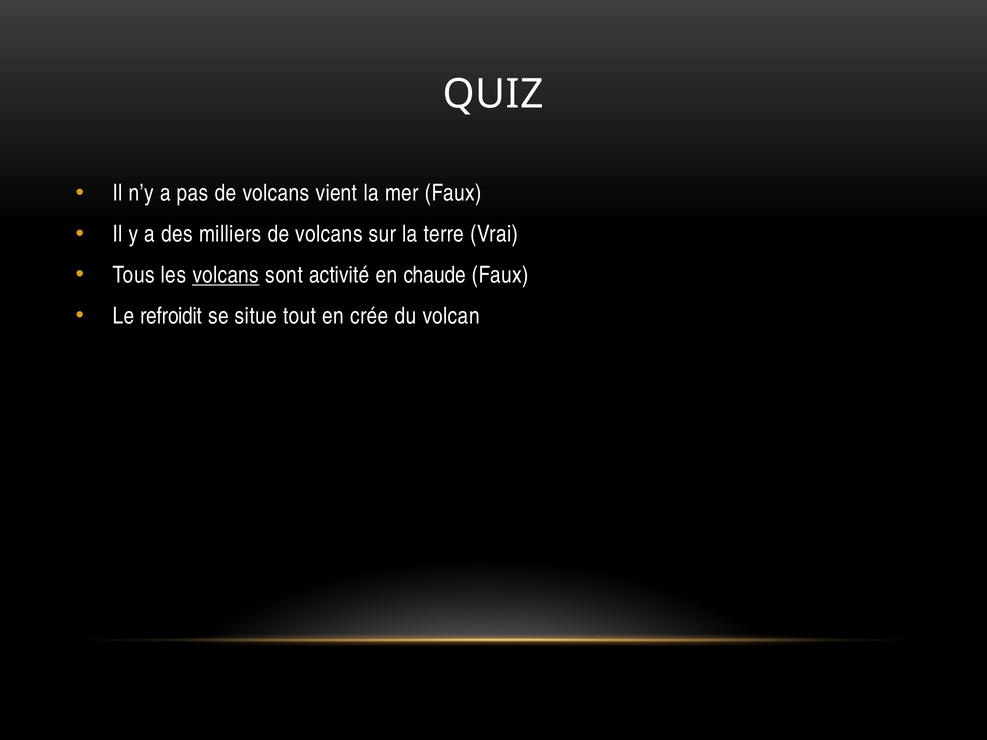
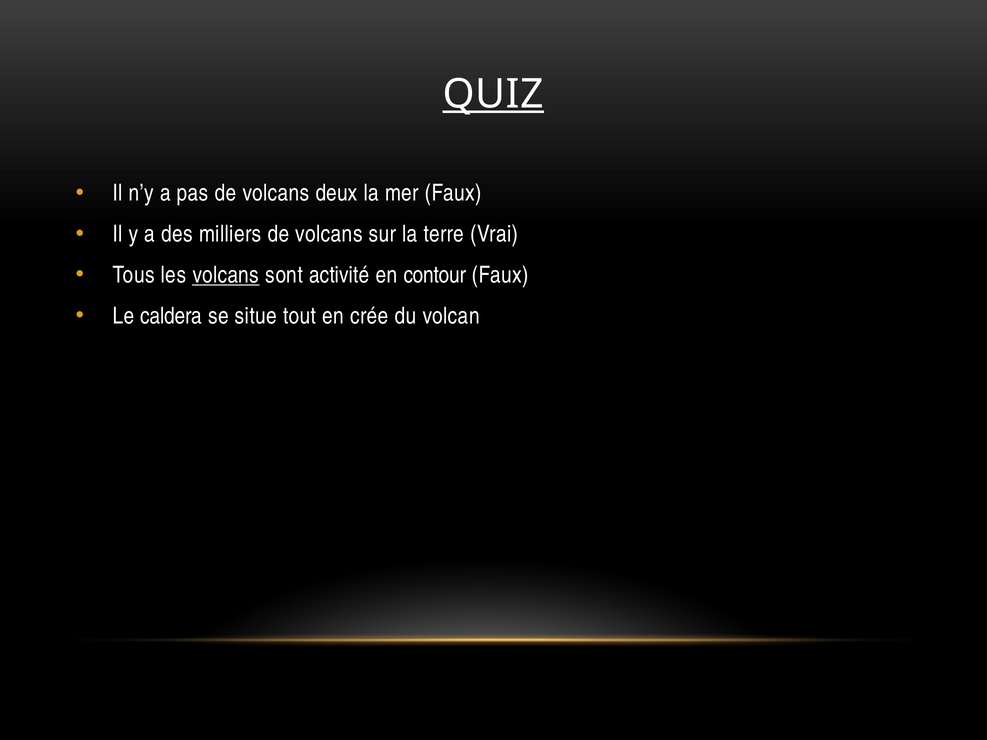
QUIZ underline: none -> present
vient: vient -> deux
chaude: chaude -> contour
refroidit: refroidit -> caldera
